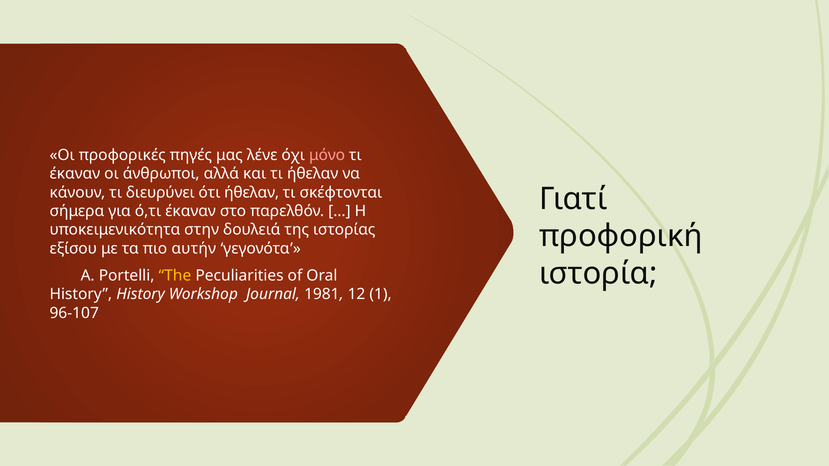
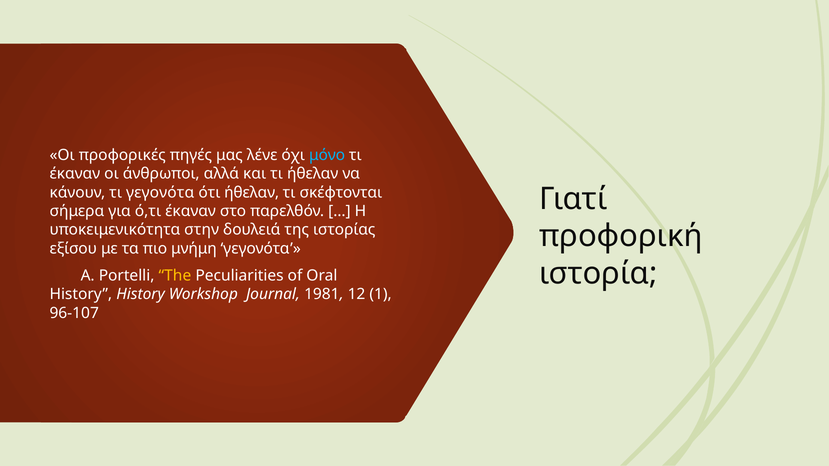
μόνο colour: pink -> light blue
τι διευρύνει: διευρύνει -> γεγονότα
αυτήν: αυτήν -> μνήμη
